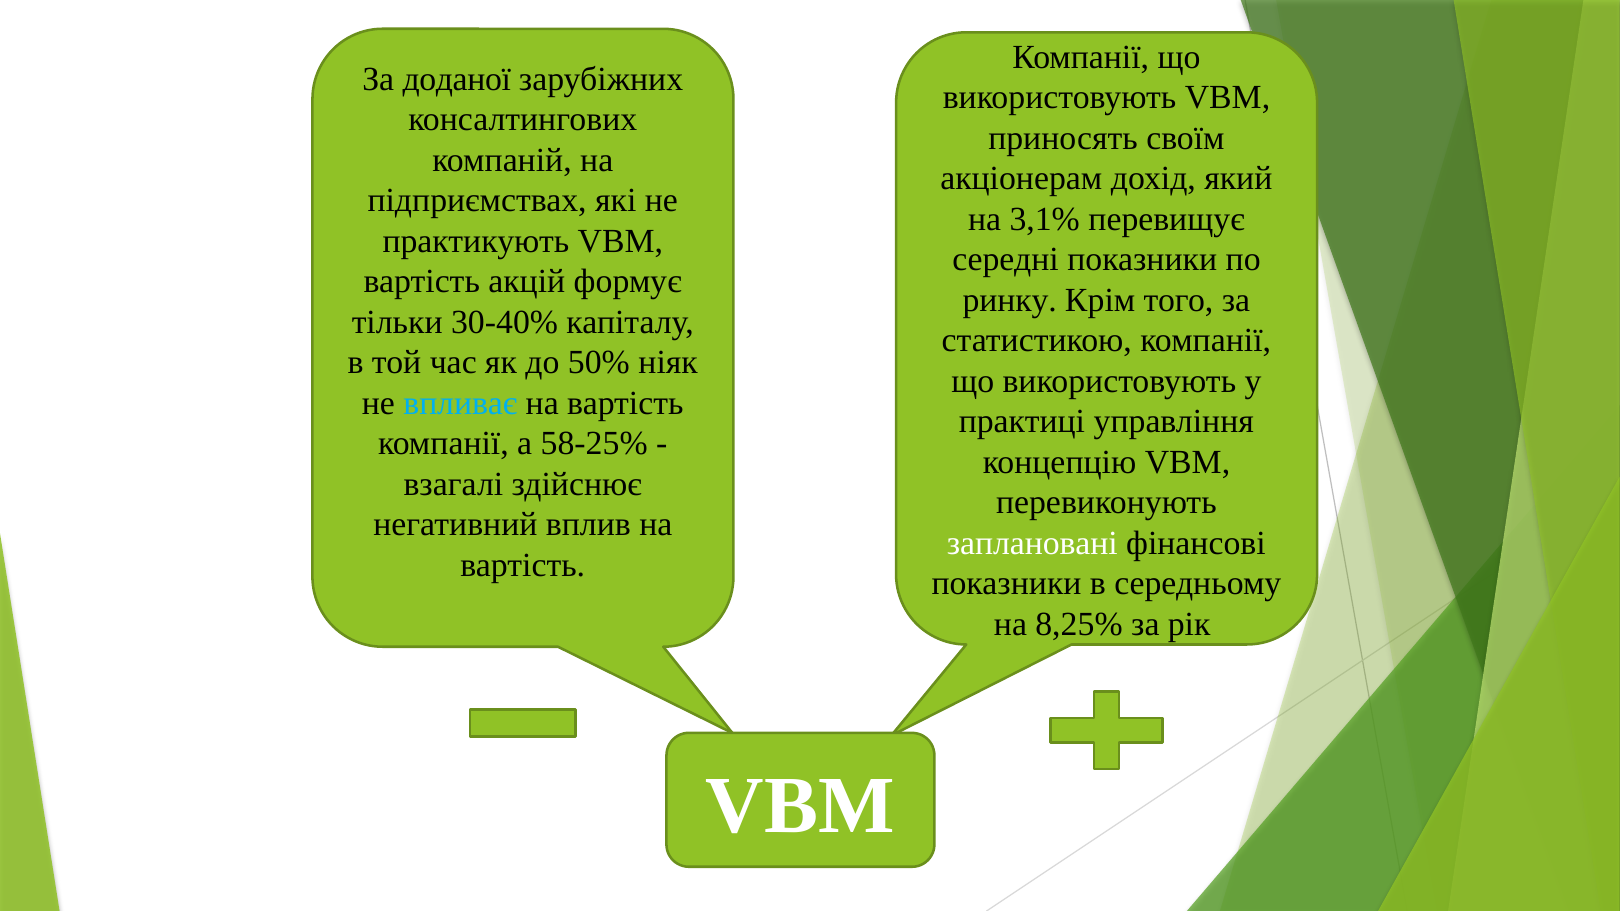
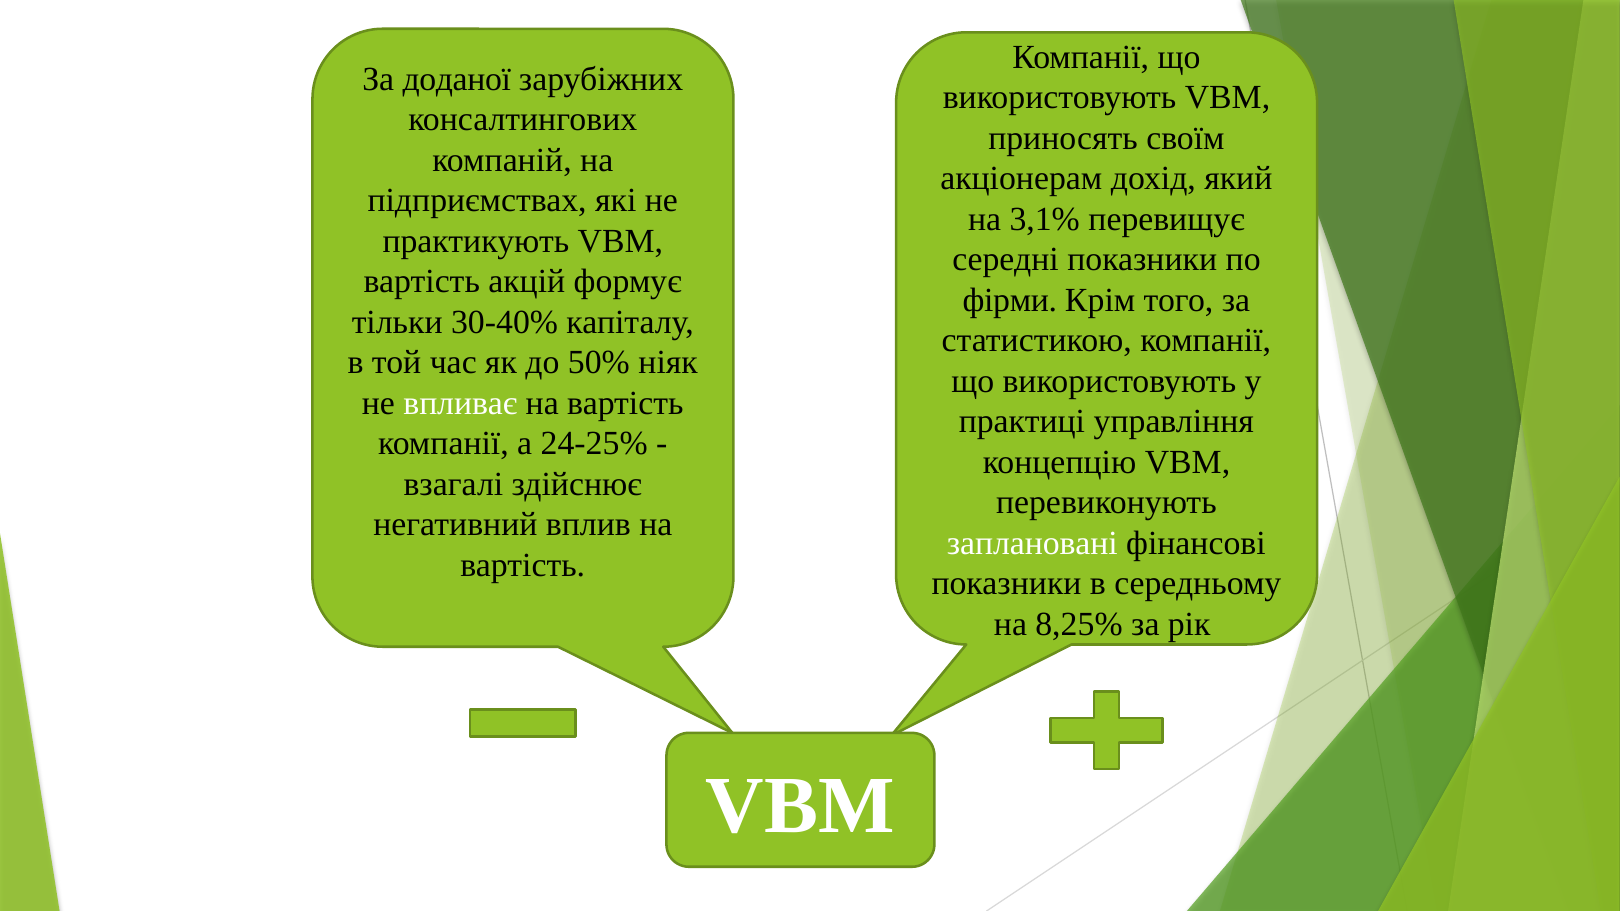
ринку: ринку -> фірми
впливає colour: light blue -> white
58-25%: 58-25% -> 24-25%
